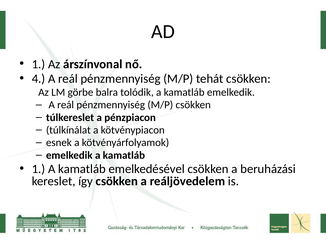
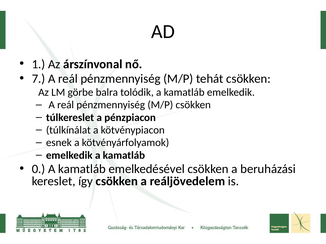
4: 4 -> 7
1 at (39, 169): 1 -> 0
